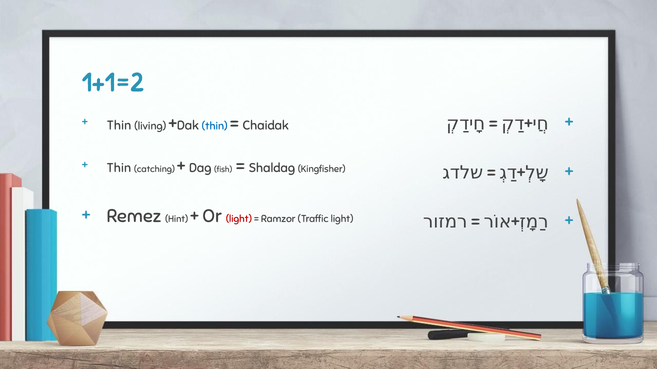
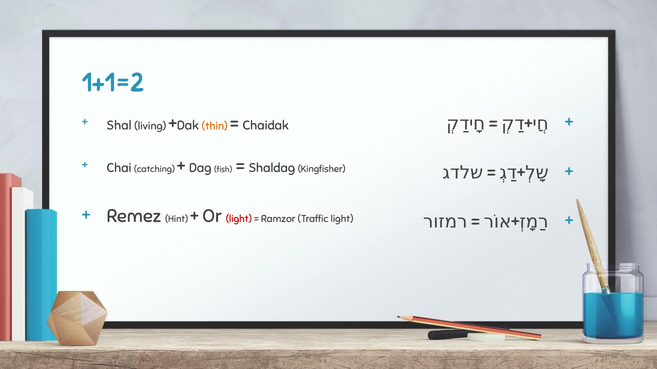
Thin at (119, 126): Thin -> Shal
thin at (215, 126) colour: blue -> orange
Thin at (119, 168): Thin -> Chai
